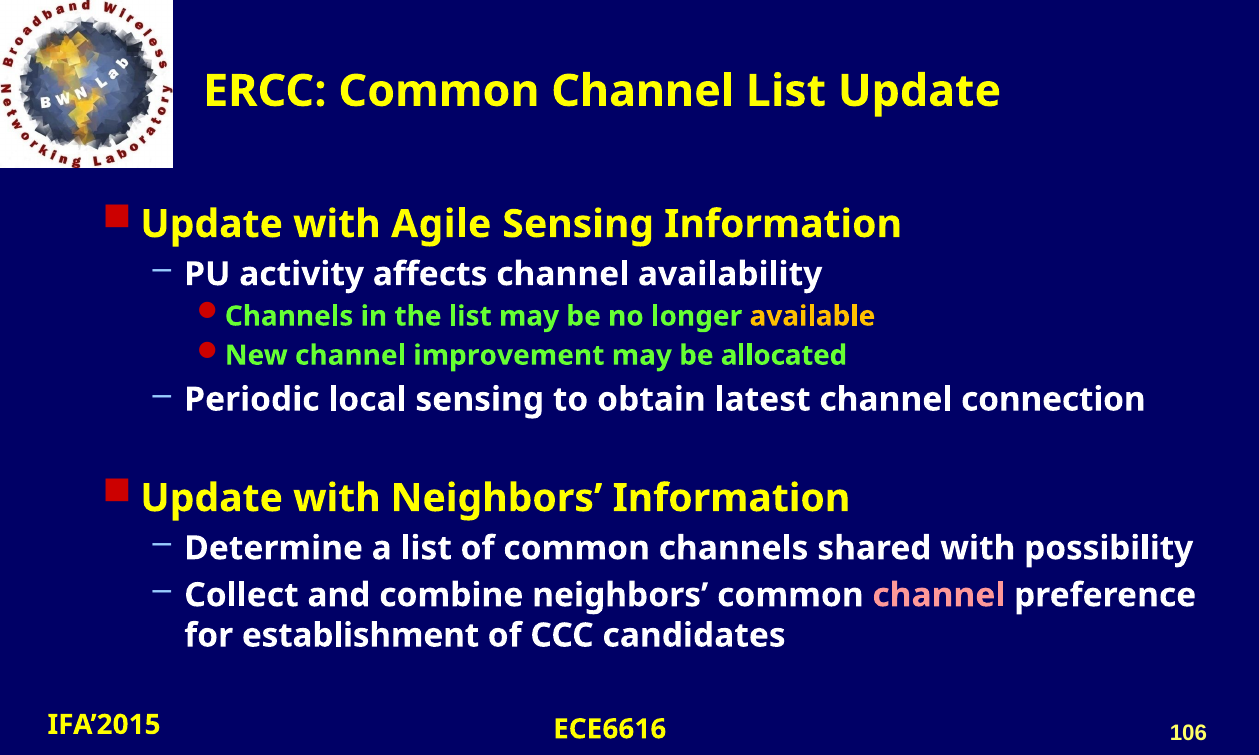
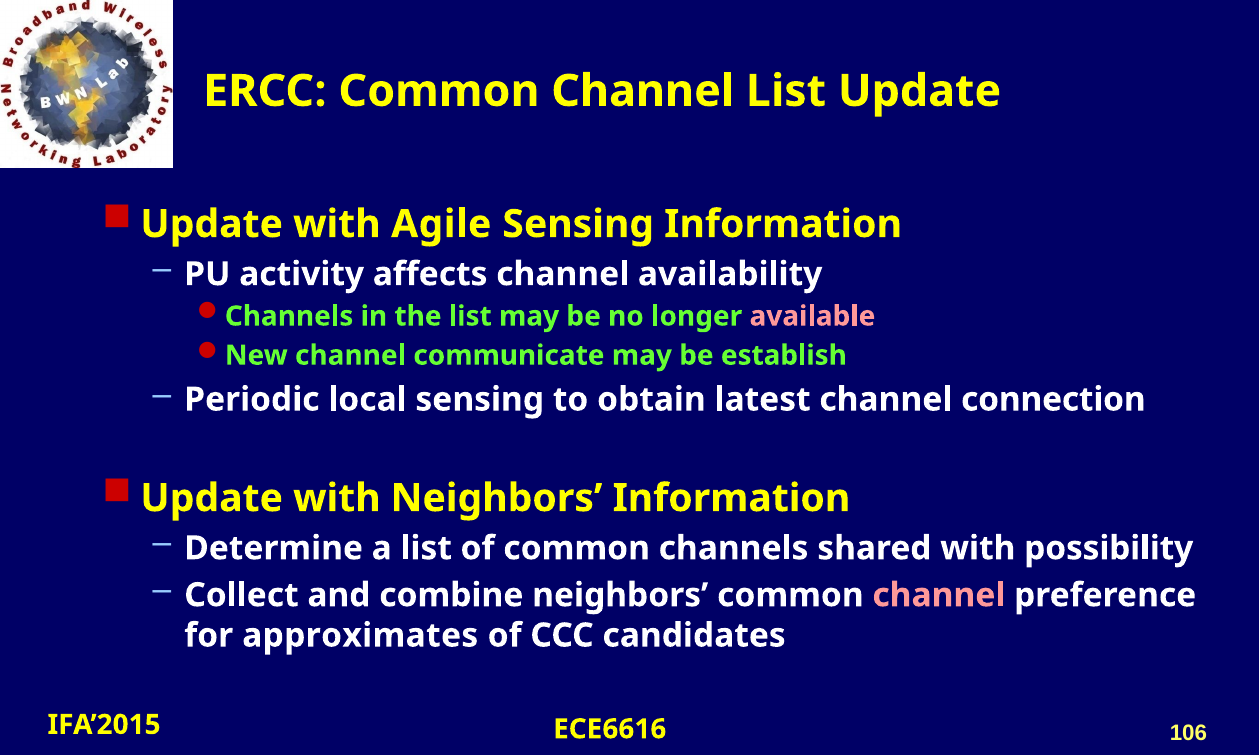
available colour: yellow -> pink
improvement: improvement -> communicate
allocated: allocated -> establish
establishment: establishment -> approximates
